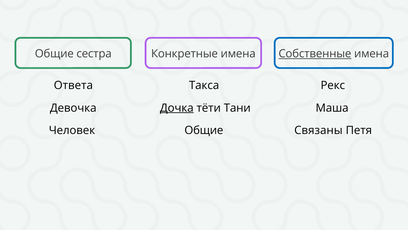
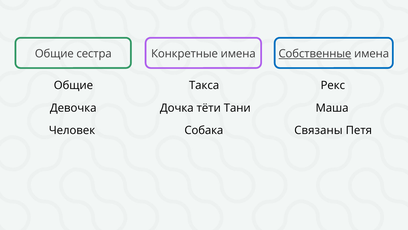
Ответа at (73, 85): Ответа -> Общие
Дочка underline: present -> none
Человек Общие: Общие -> Собака
